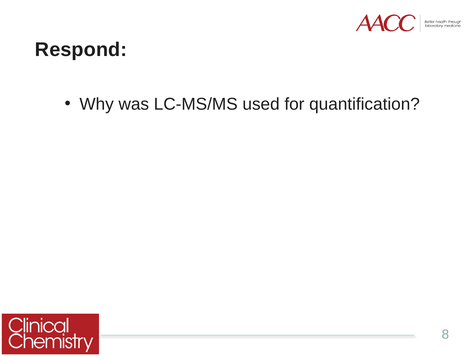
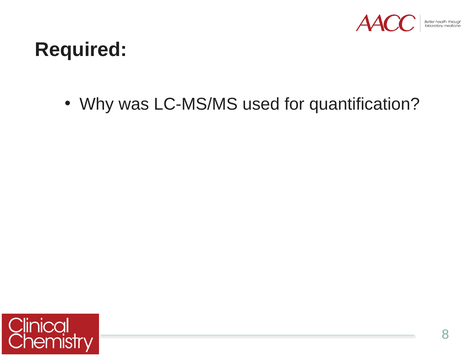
Respond: Respond -> Required
